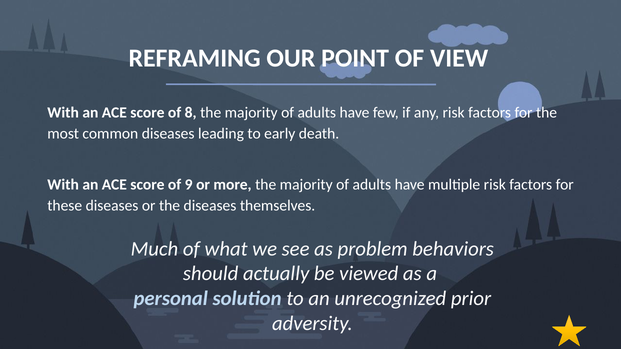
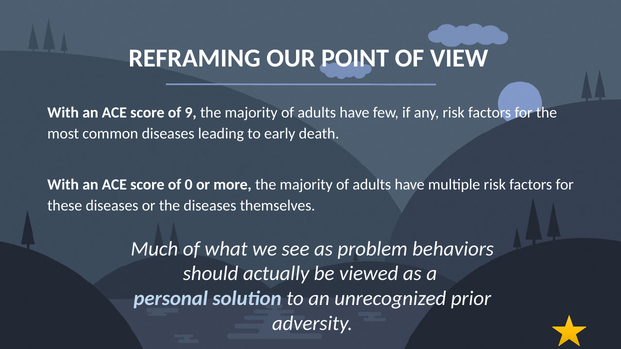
8: 8 -> 9
9: 9 -> 0
